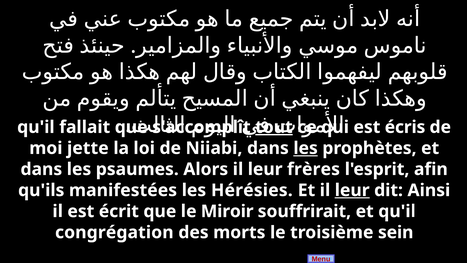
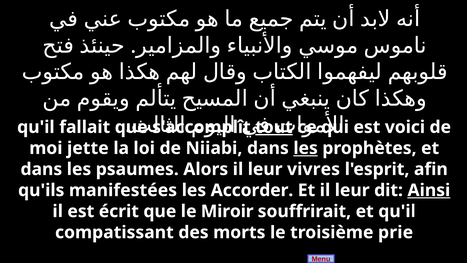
écris: écris -> voici
frères: frères -> vivres
Hérésies: Hérésies -> Accorder
leur at (352, 190) underline: present -> none
Ainsi underline: none -> present
congrégation: congrégation -> compatissant
sein: sein -> prie
